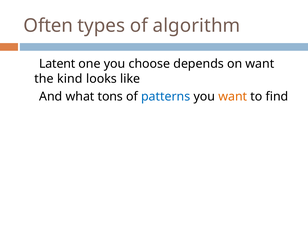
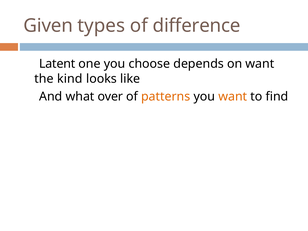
Often: Often -> Given
algorithm: algorithm -> difference
tons: tons -> over
patterns colour: blue -> orange
